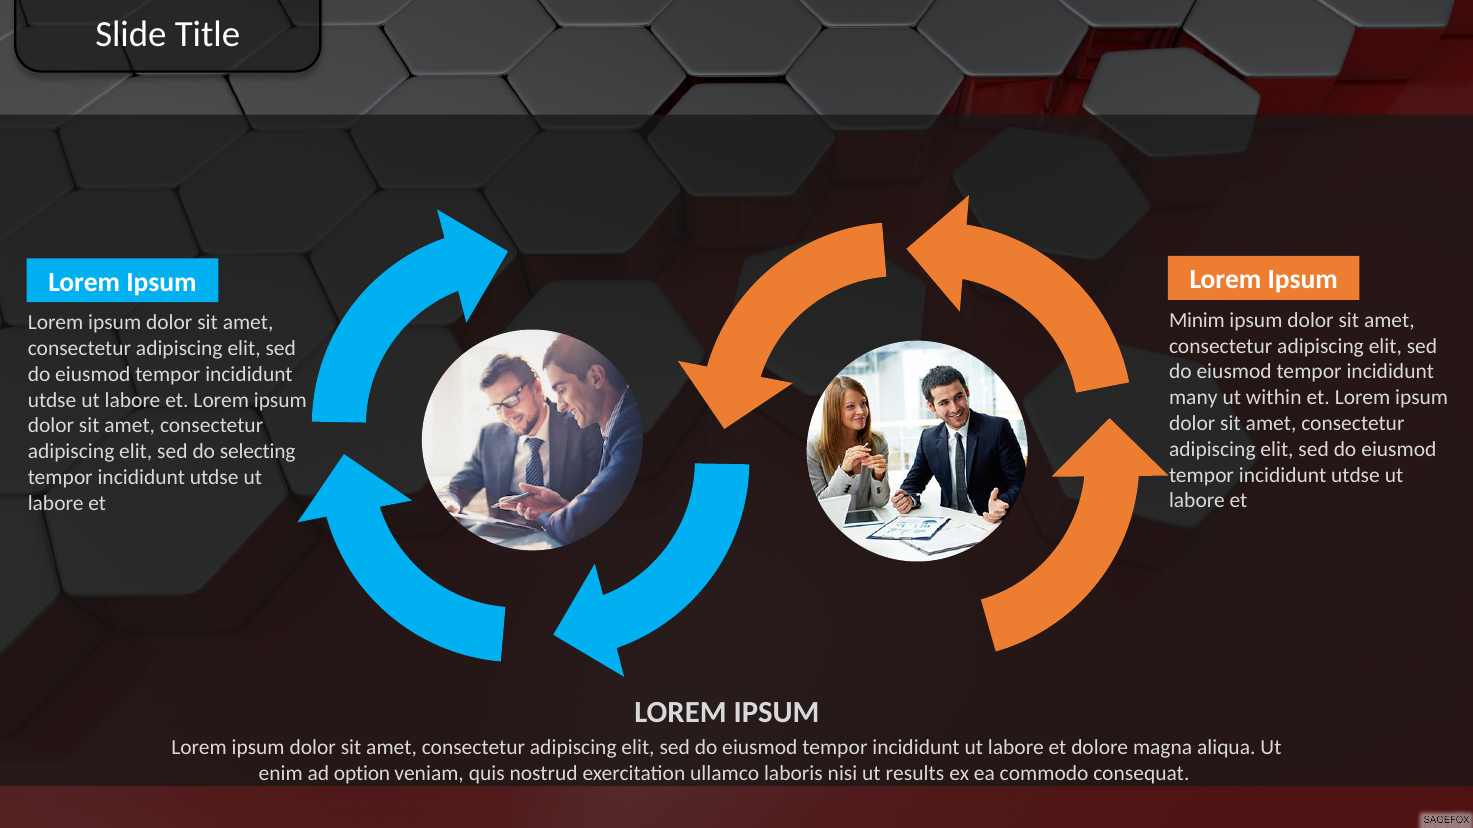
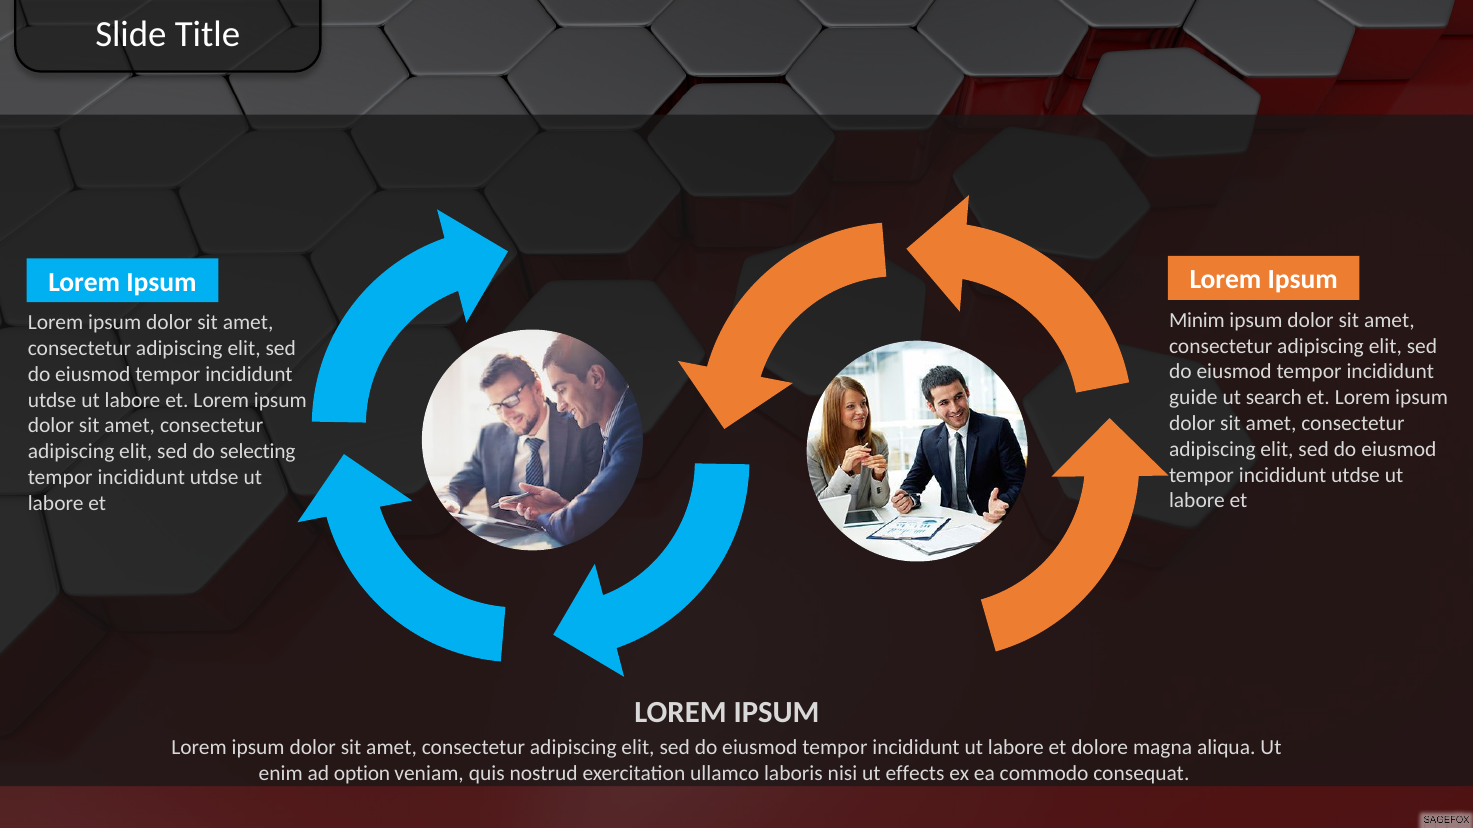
many: many -> guide
within: within -> search
results: results -> effects
